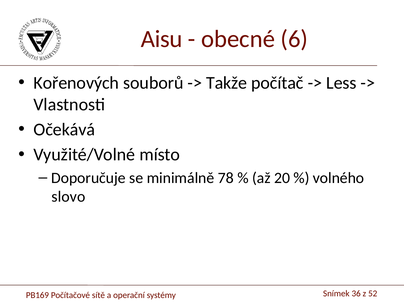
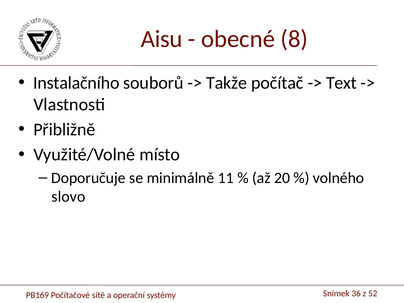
6: 6 -> 8
Kořenových: Kořenových -> Instalačního
Less: Less -> Text
Očekává: Očekává -> Přibližně
78: 78 -> 11
